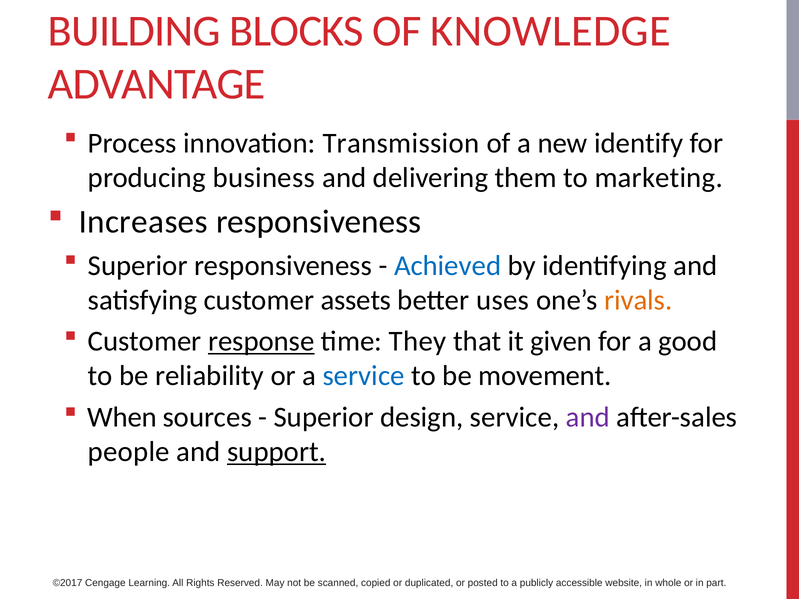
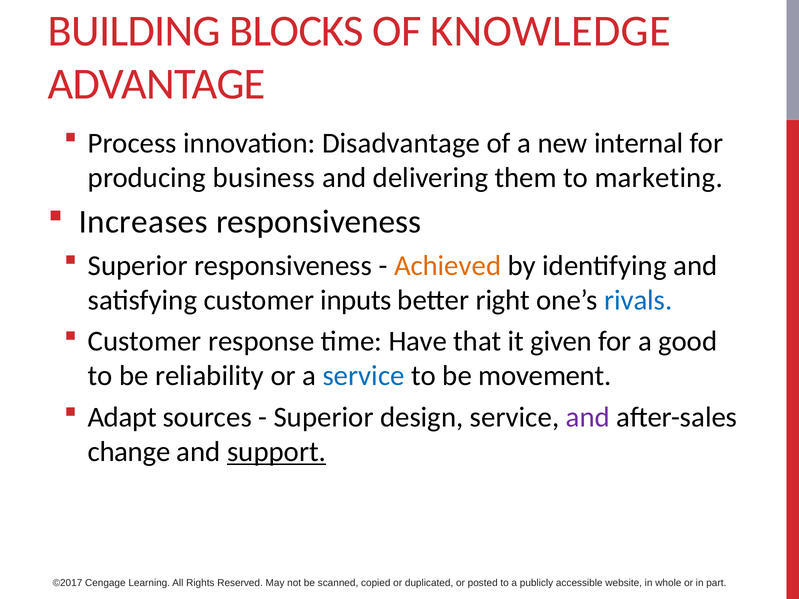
Transmission: Transmission -> Disadvantage
identify: identify -> internal
Achieved colour: blue -> orange
assets: assets -> inputs
uses: uses -> right
rivals colour: orange -> blue
response underline: present -> none
They: They -> Have
When: When -> Adapt
people: people -> change
